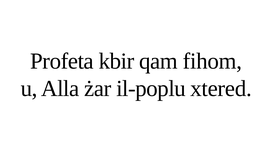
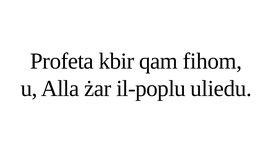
xtered: xtered -> uliedu
